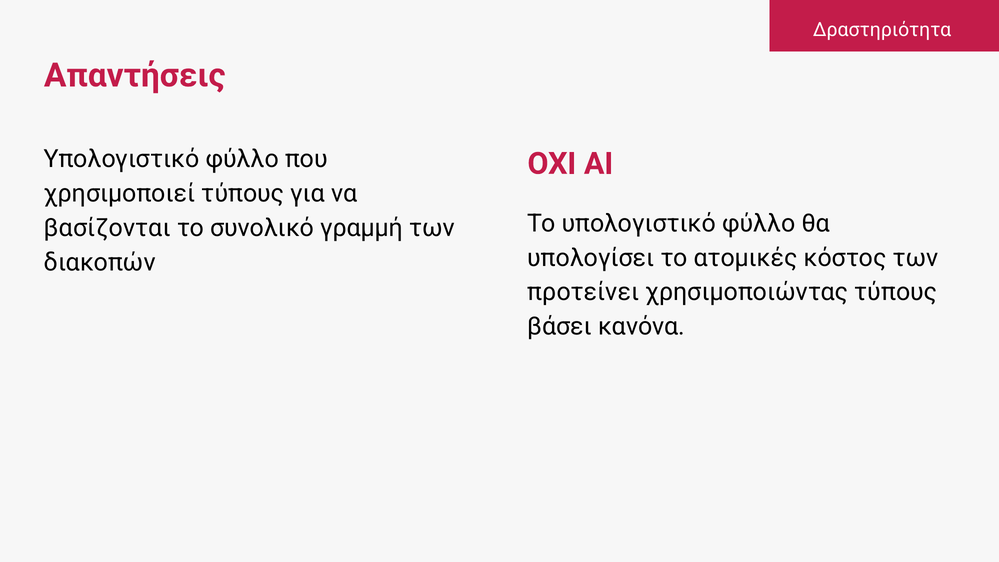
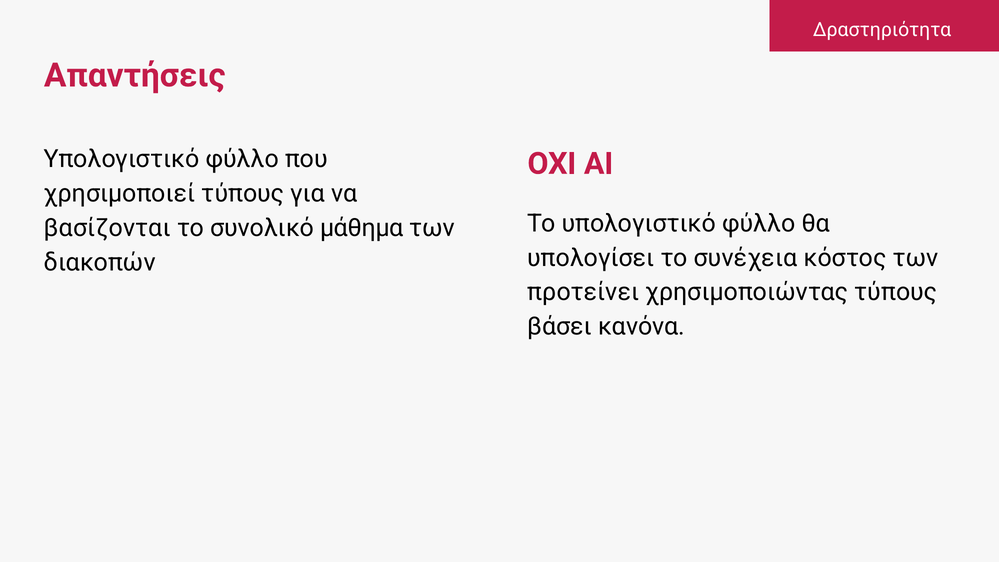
γραμμή: γραμμή -> μάθημα
ατομικές: ατομικές -> συνέχεια
